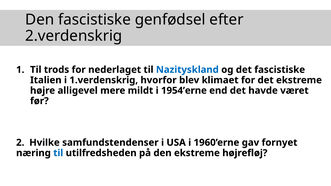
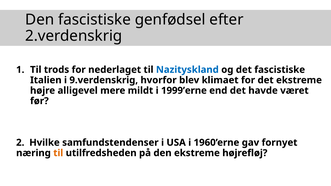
1.verdenskrig: 1.verdenskrig -> 9.verdenskrig
1954’erne: 1954’erne -> 1999’erne
til at (58, 153) colour: blue -> orange
